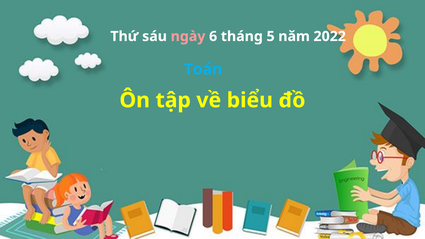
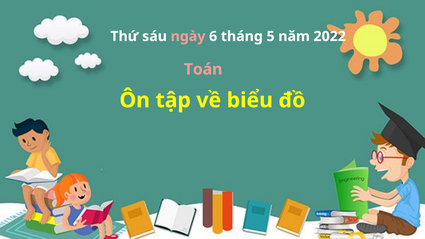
Toán colour: light blue -> pink
